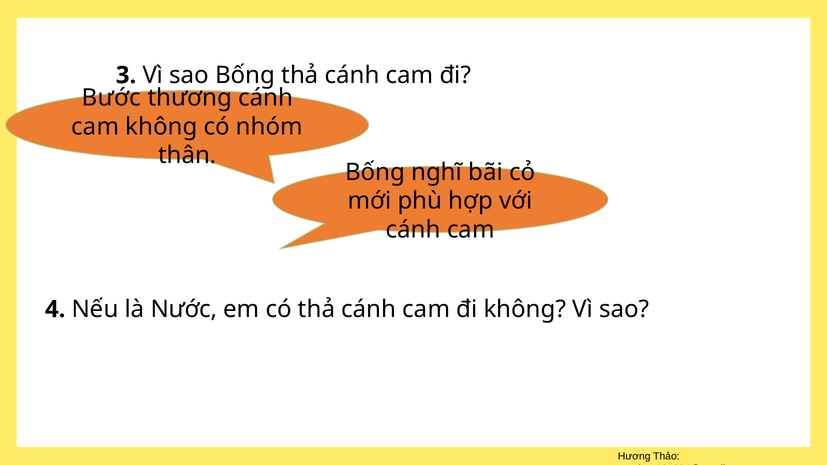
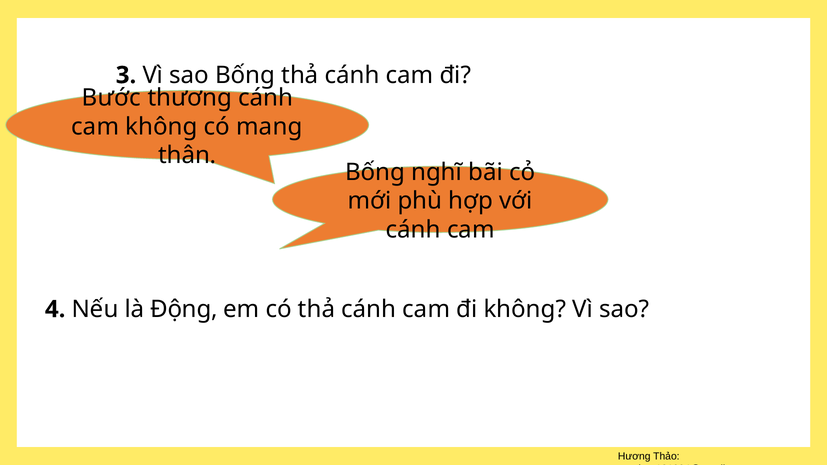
nhóm: nhóm -> mang
Nước: Nước -> Động
